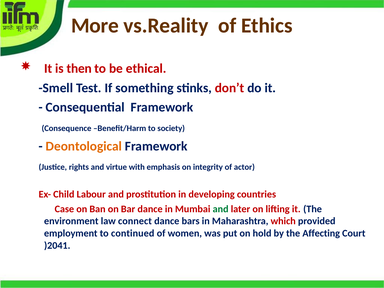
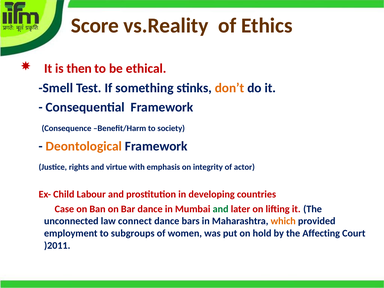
More: More -> Score
don’t colour: red -> orange
environment: environment -> unconnected
which colour: red -> orange
continued: continued -> subgroups
)2041: )2041 -> )2011
